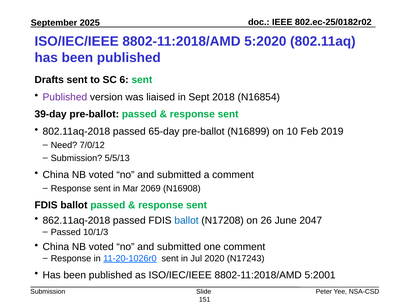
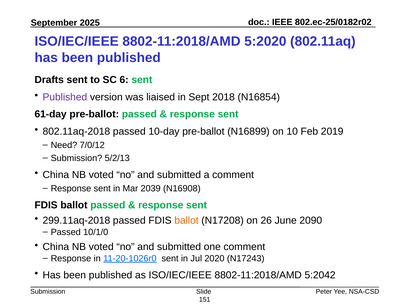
39-day: 39-day -> 61-day
65-day: 65-day -> 10-day
5/5/13: 5/5/13 -> 5/2/13
2069: 2069 -> 2039
862.11aq-2018: 862.11aq-2018 -> 299.11aq-2018
ballot at (186, 221) colour: blue -> orange
2047: 2047 -> 2090
10/1/3: 10/1/3 -> 10/1/0
5:2001: 5:2001 -> 5:2042
